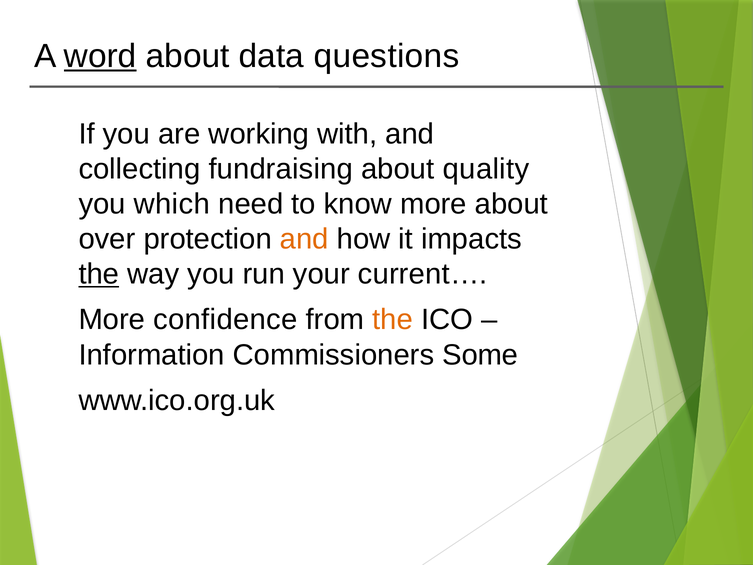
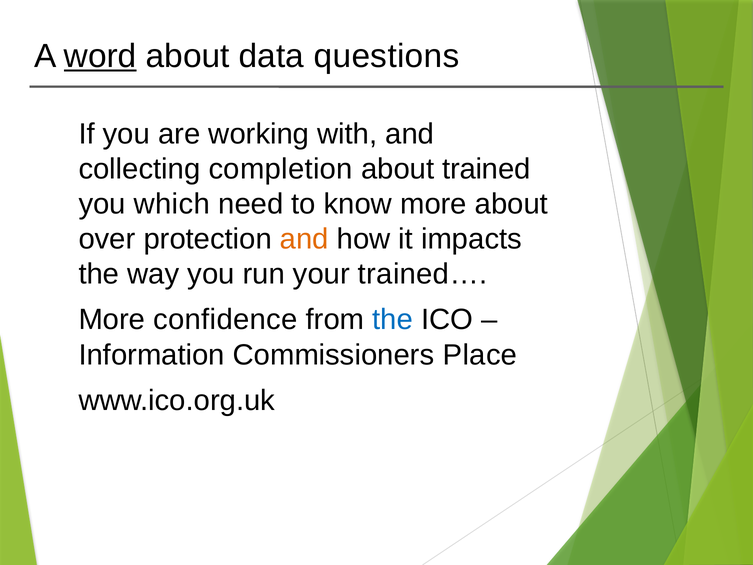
fundraising: fundraising -> completion
quality: quality -> trained
the at (99, 274) underline: present -> none
current…: current… -> trained…
the at (393, 320) colour: orange -> blue
Some: Some -> Place
